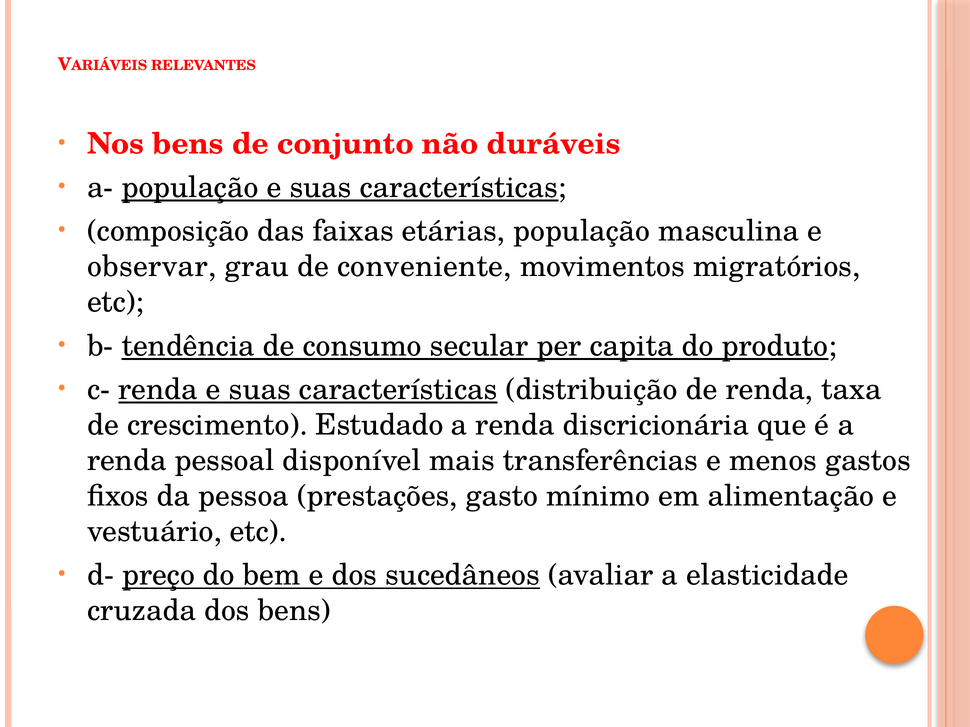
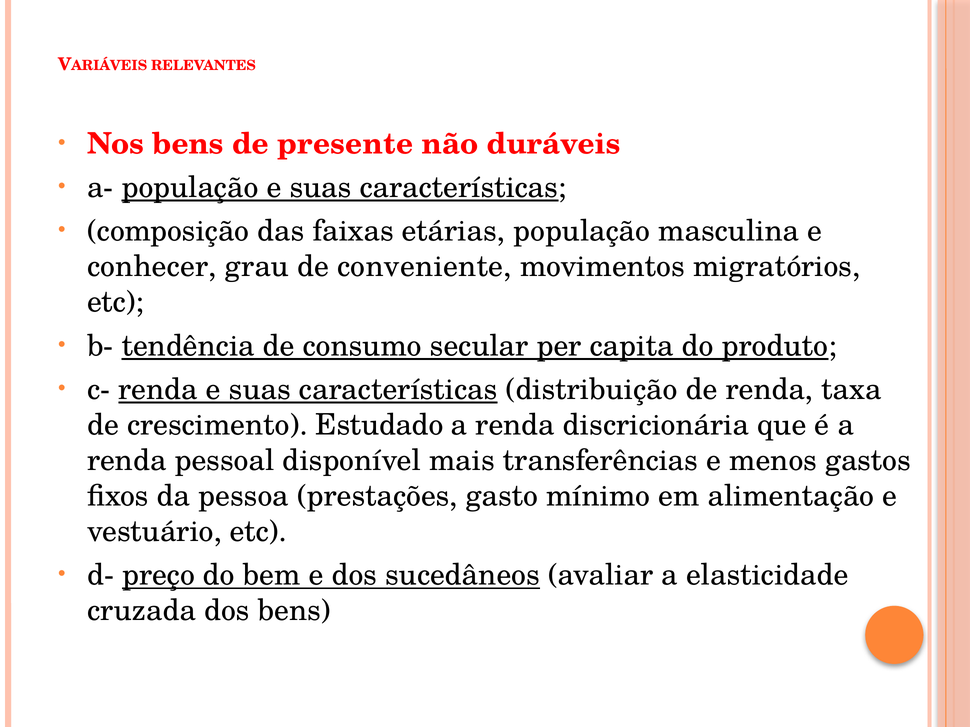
conjunto: conjunto -> presente
observar: observar -> conhecer
